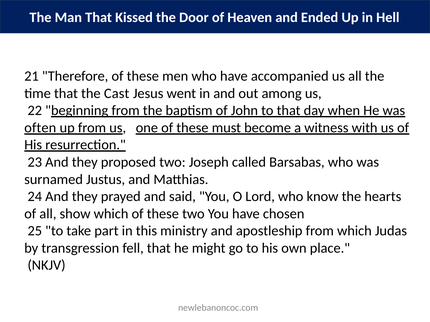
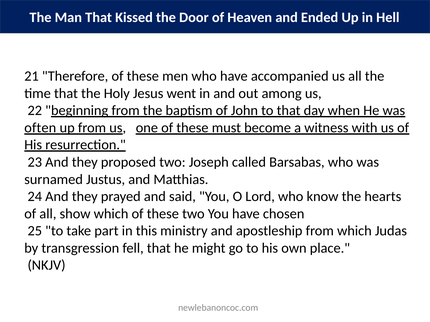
Cast: Cast -> Holy
